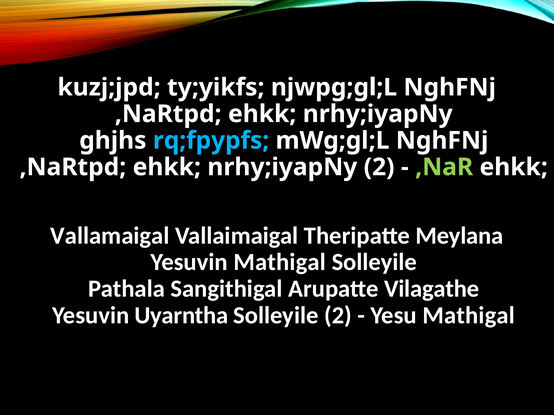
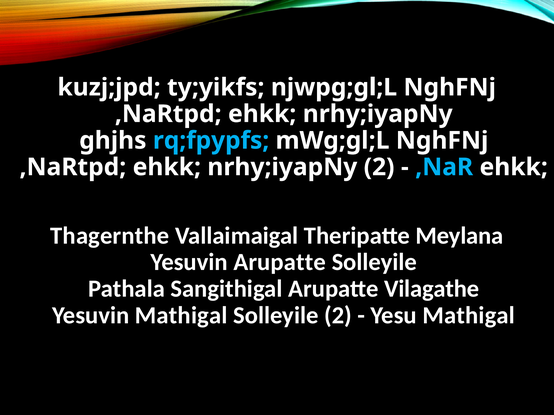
,NaR colour: light green -> light blue
Vallamaigal: Vallamaigal -> Thagernthe
Yesuvin Mathigal: Mathigal -> Arupatte
Yesuvin Uyarntha: Uyarntha -> Mathigal
